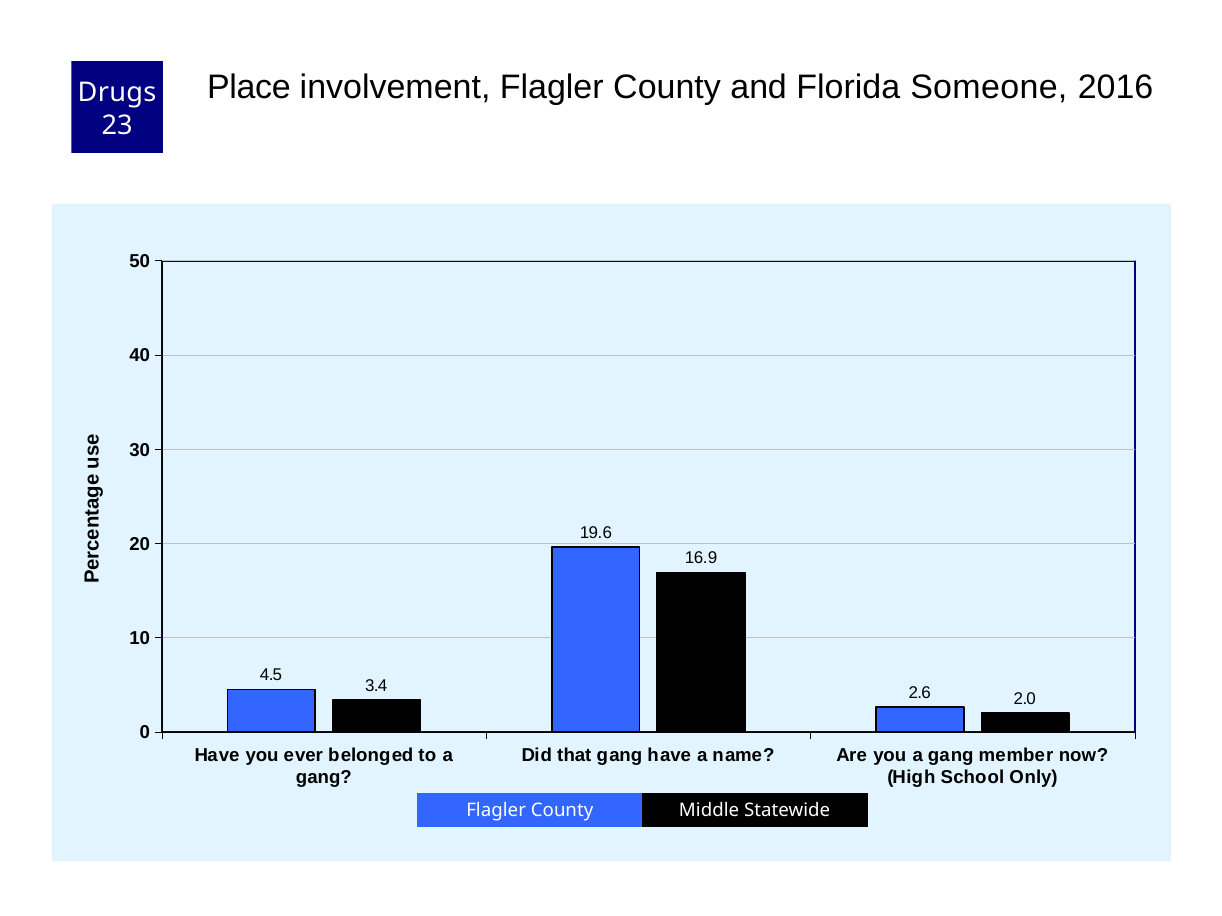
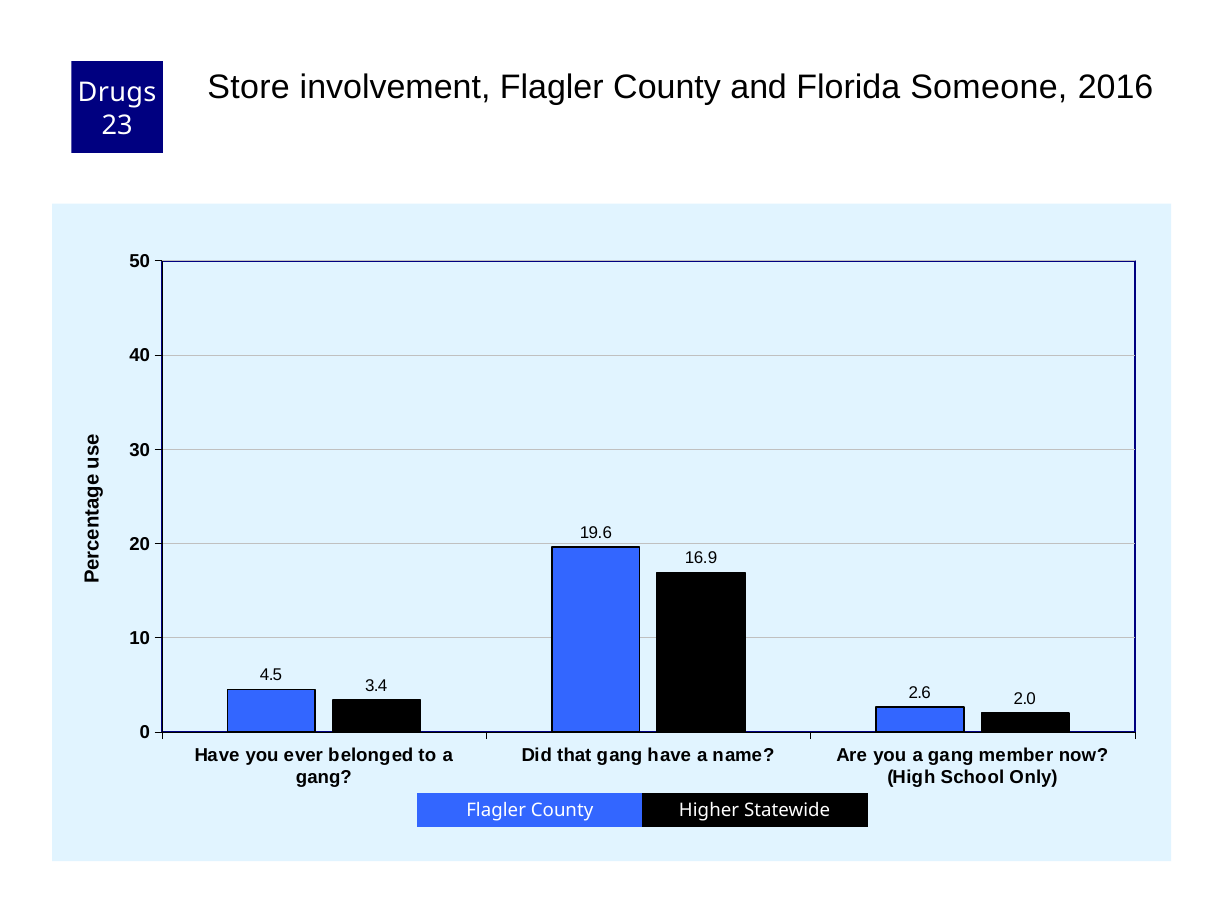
Place: Place -> Store
Middle: Middle -> Higher
